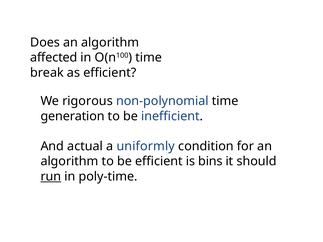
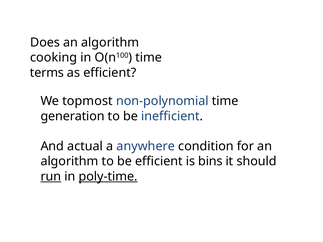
affected: affected -> cooking
break: break -> terms
rigorous: rigorous -> topmost
uniformly: uniformly -> anywhere
poly-time underline: none -> present
